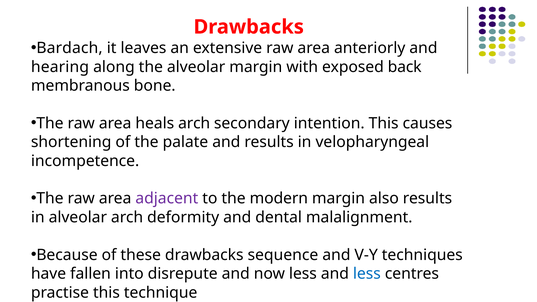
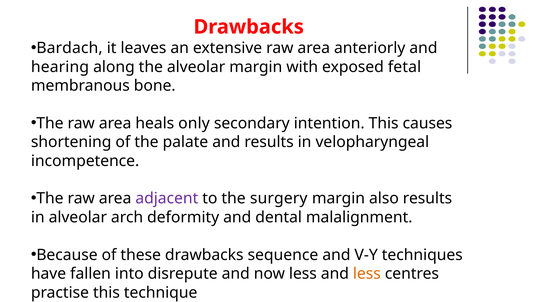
back: back -> fetal
heals arch: arch -> only
modern: modern -> surgery
less at (367, 274) colour: blue -> orange
